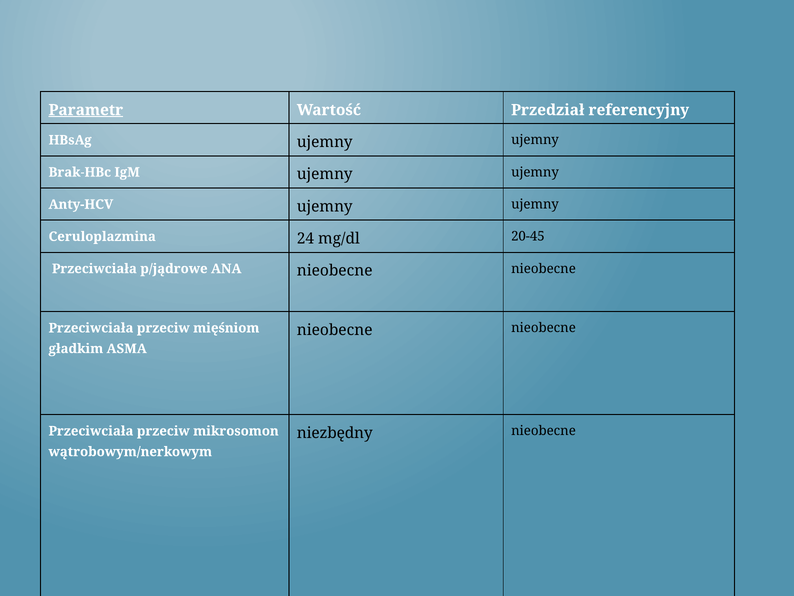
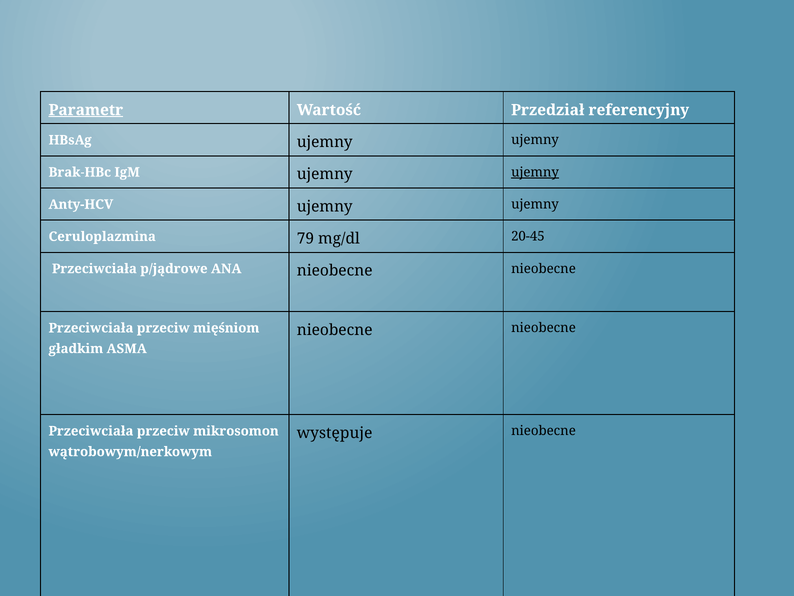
ujemny at (535, 172) underline: none -> present
24: 24 -> 79
niezbędny: niezbędny -> występuje
